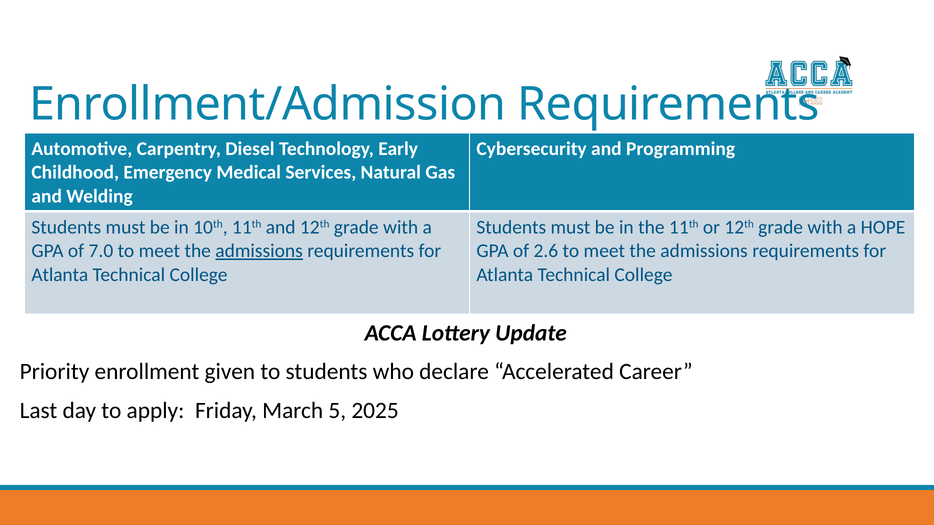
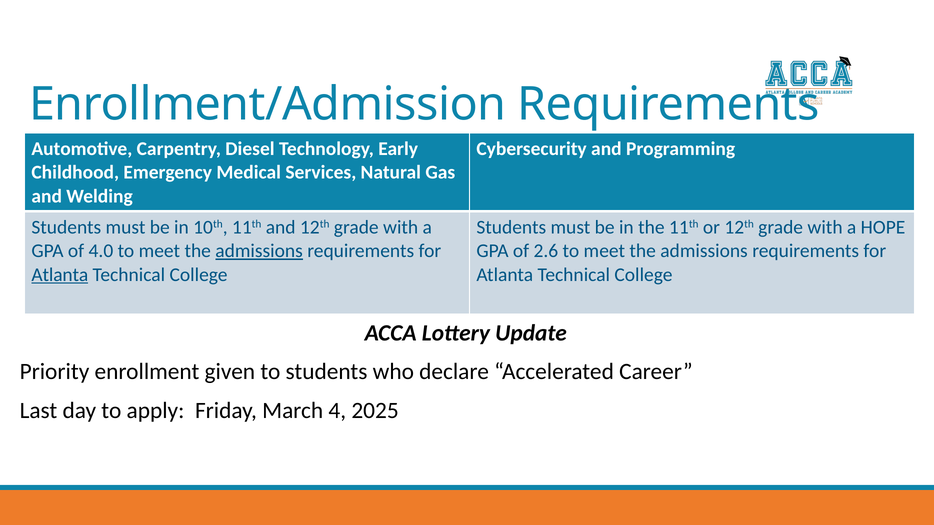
7.0: 7.0 -> 4.0
Atlanta at (60, 275) underline: none -> present
5: 5 -> 4
